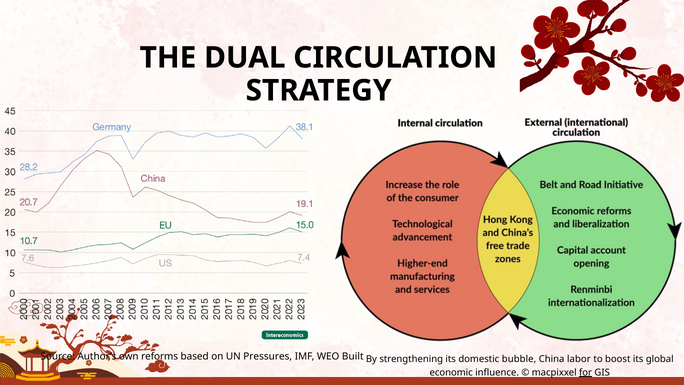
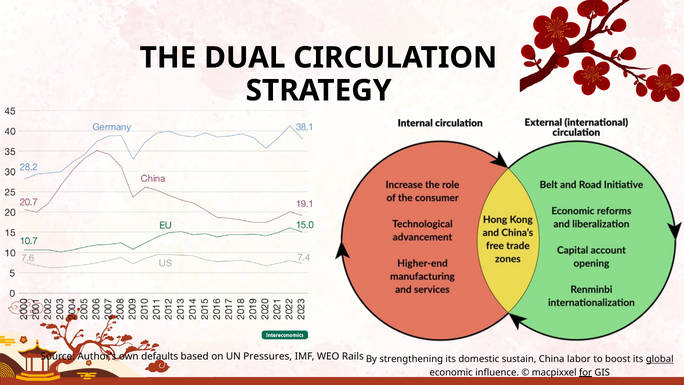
reforms: reforms -> defaults
Built: Built -> Rails
bubble: bubble -> sustain
global underline: none -> present
